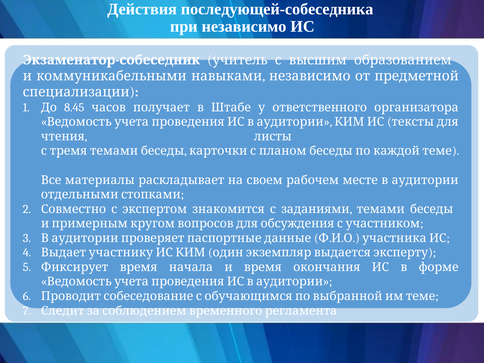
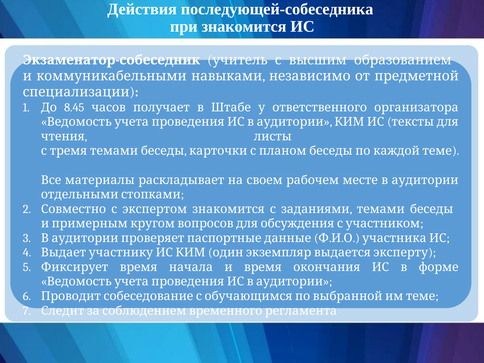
при независимо: независимо -> знакомится
